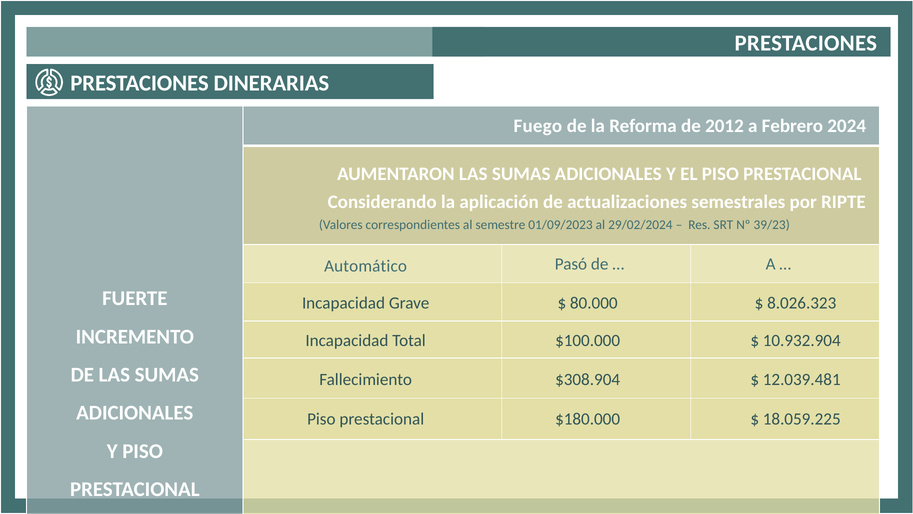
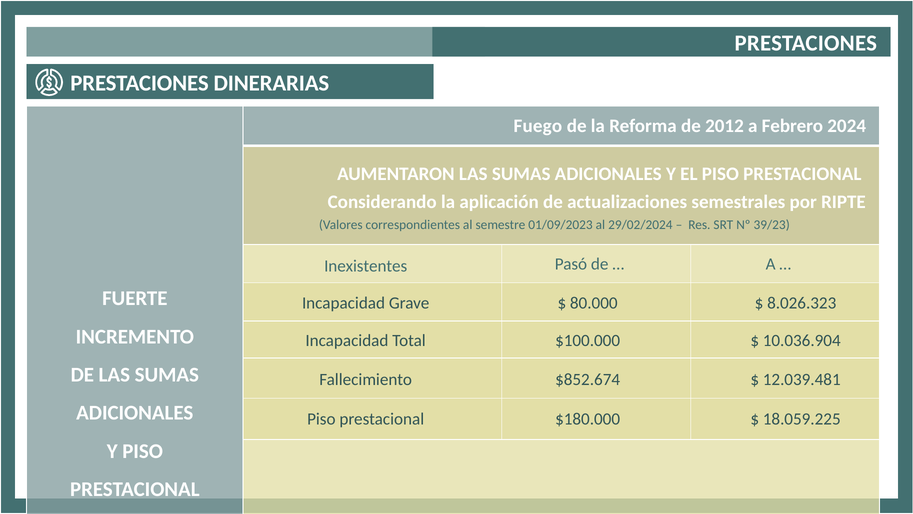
Automático: Automático -> Inexistentes
10.932.904: 10.932.904 -> 10.036.904
$308.904: $308.904 -> $852.674
